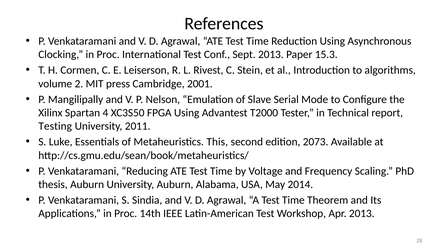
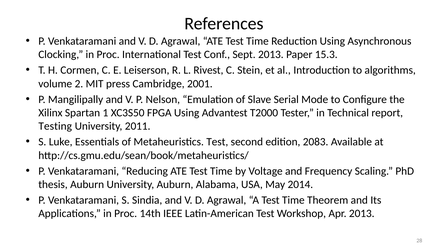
4: 4 -> 1
Metaheuristics This: This -> Test
2073: 2073 -> 2083
